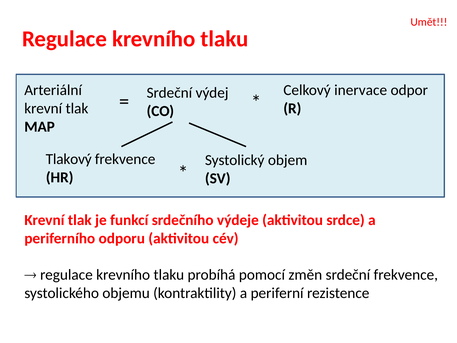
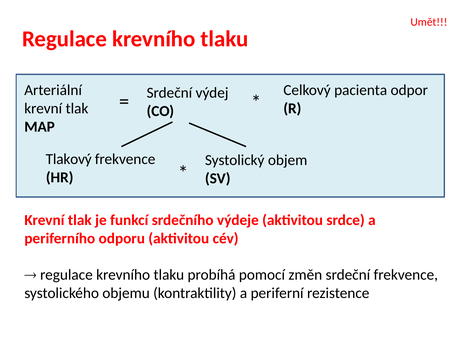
inervace: inervace -> pacienta
